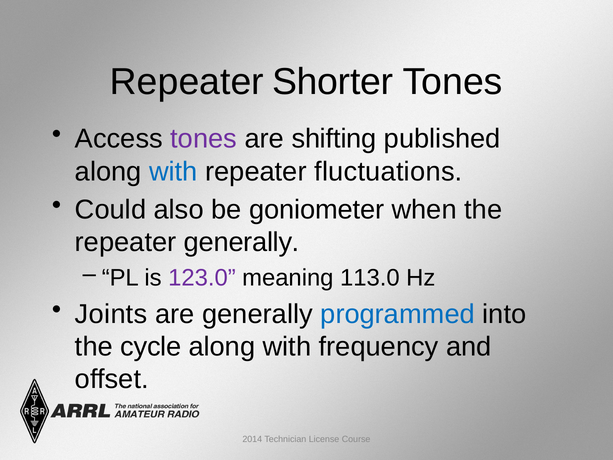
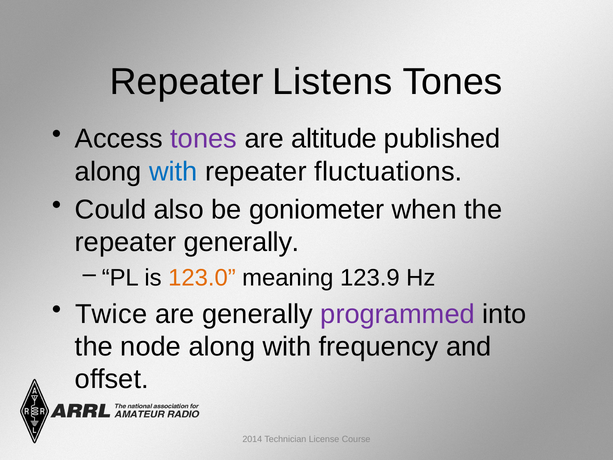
Shorter: Shorter -> Listens
shifting: shifting -> altitude
123.0 colour: purple -> orange
113.0: 113.0 -> 123.9
Joints: Joints -> Twice
programmed colour: blue -> purple
cycle: cycle -> node
